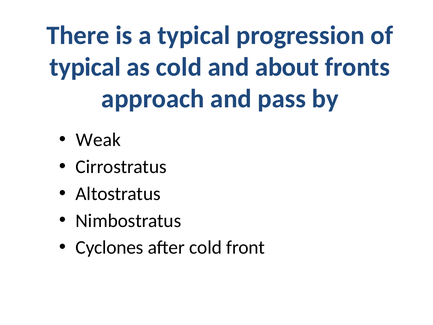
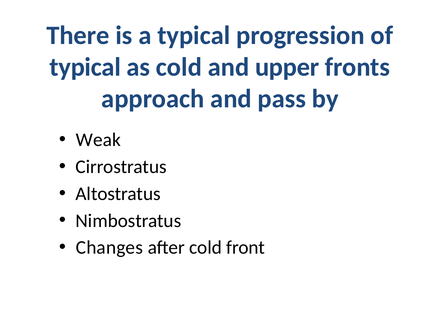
about: about -> upper
Cyclones: Cyclones -> Changes
